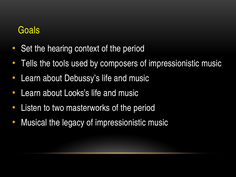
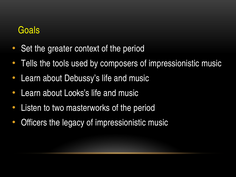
hearing: hearing -> greater
Musical: Musical -> Officers
